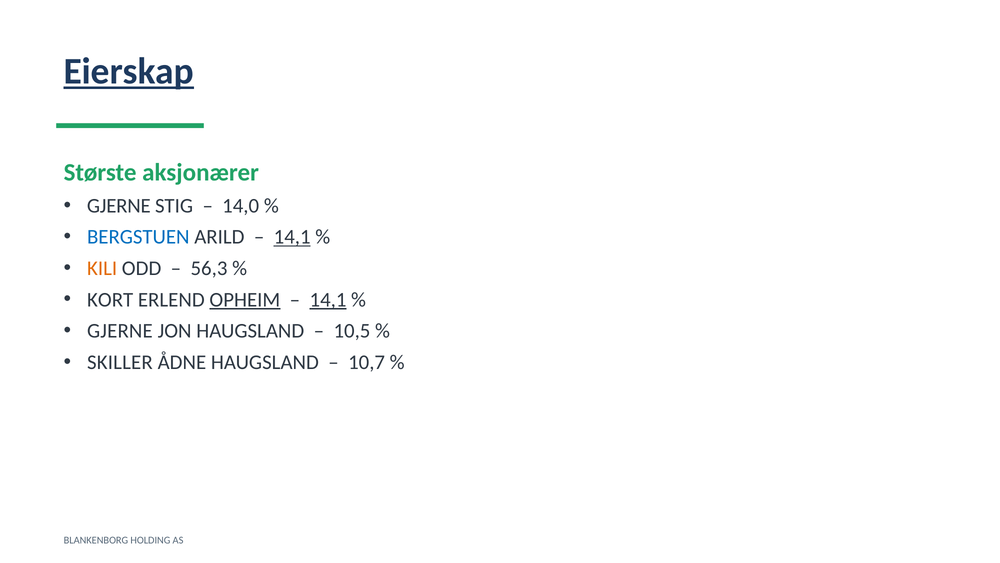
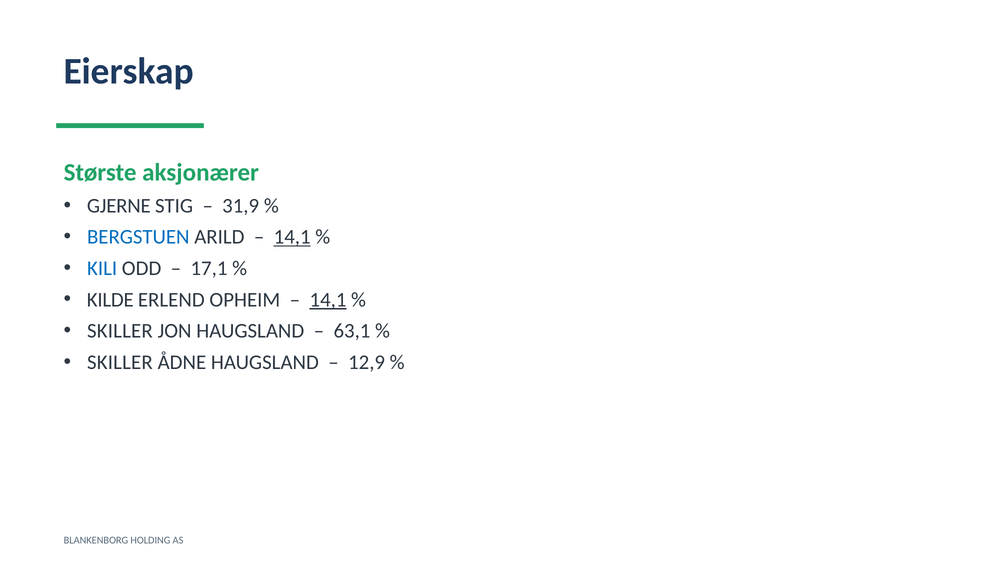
Eierskap underline: present -> none
14,0: 14,0 -> 31,9
KILI colour: orange -> blue
56,3: 56,3 -> 17,1
KORT: KORT -> KILDE
OPHEIM underline: present -> none
GJERNE at (120, 331): GJERNE -> SKILLER
10,5: 10,5 -> 63,1
10,7: 10,7 -> 12,9
